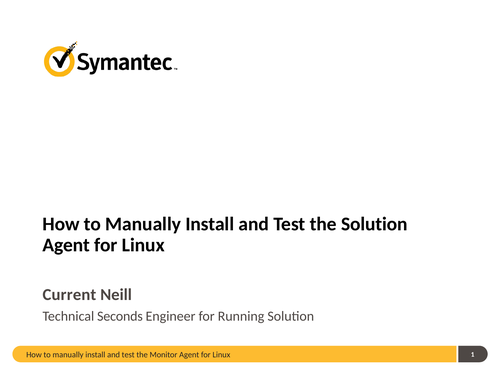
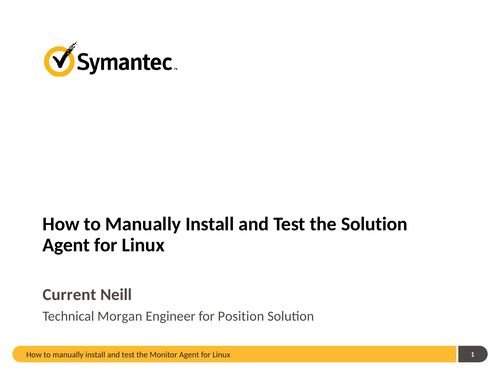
Seconds: Seconds -> Morgan
Running: Running -> Position
